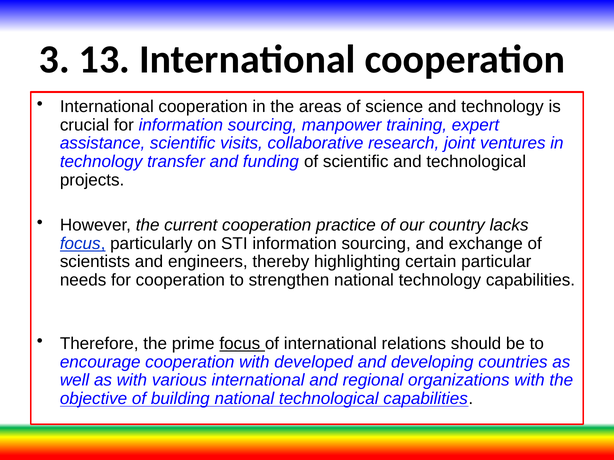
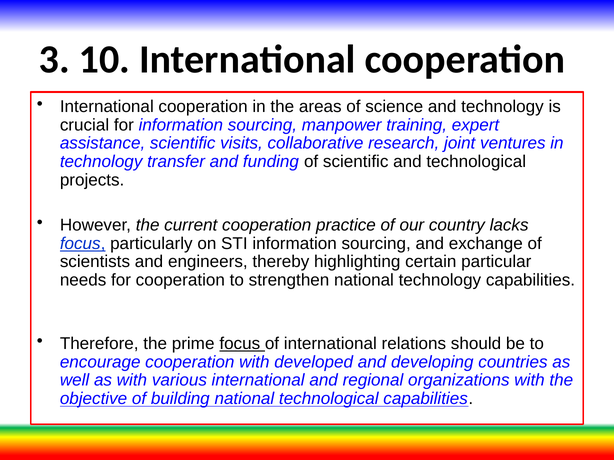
13: 13 -> 10
